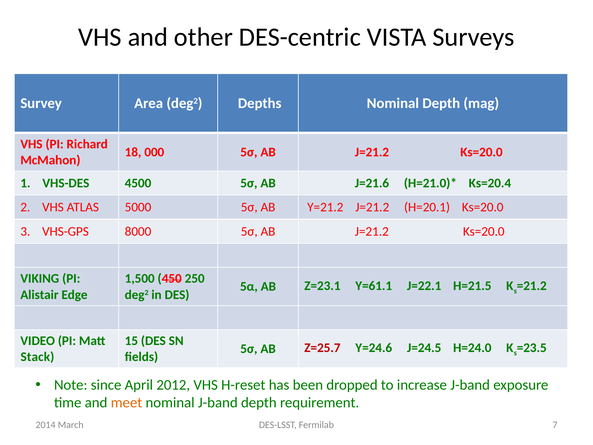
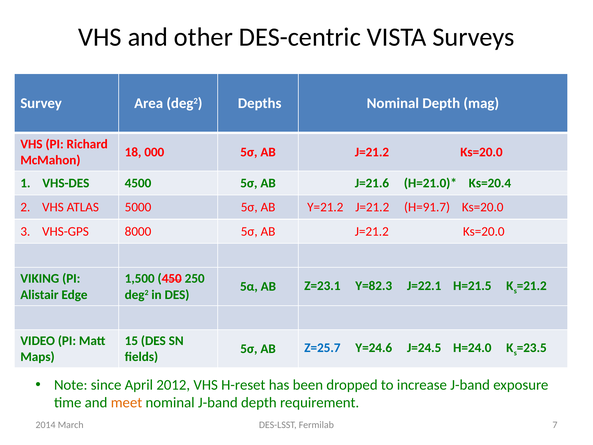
H=20.1: H=20.1 -> H=91.7
Y=61.1: Y=61.1 -> Y=82.3
Z=25.7 colour: red -> blue
Stack: Stack -> Maps
